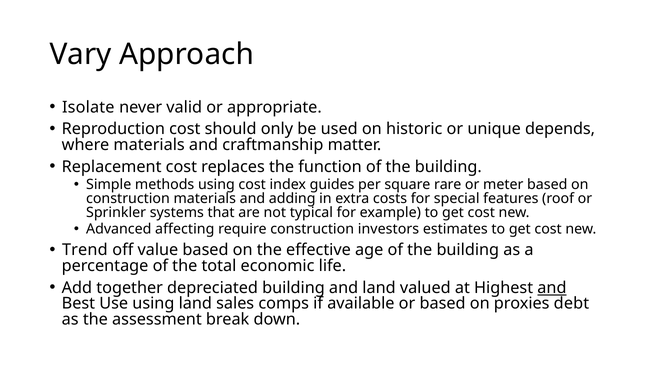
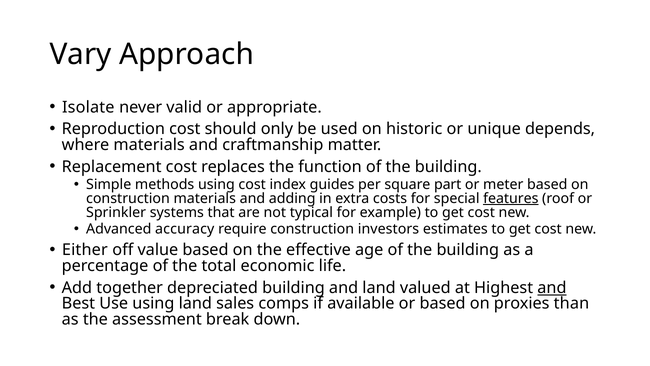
rare: rare -> part
features underline: none -> present
affecting: affecting -> accuracy
Trend: Trend -> Either
debt: debt -> than
